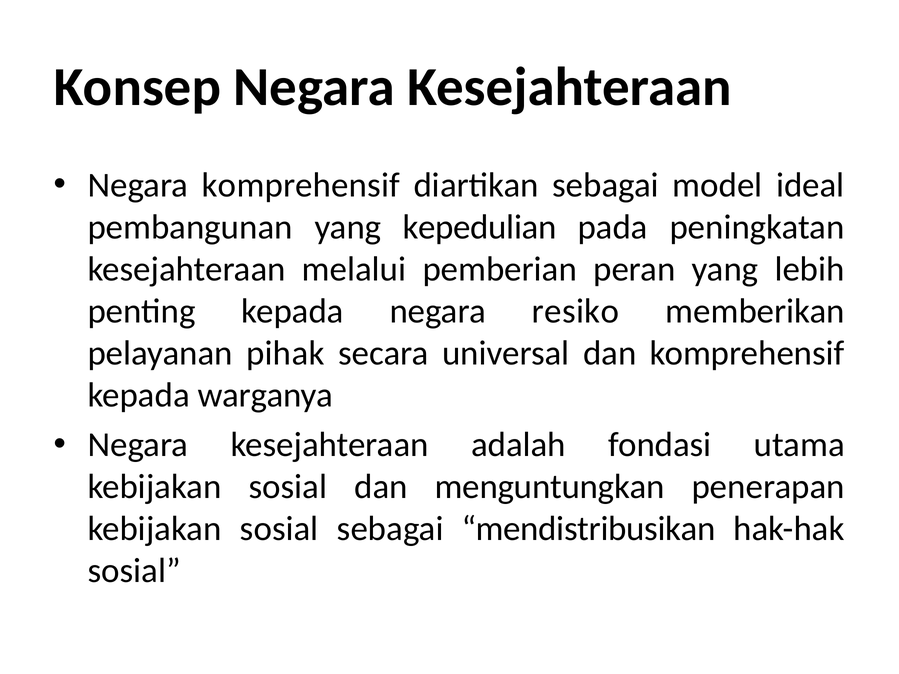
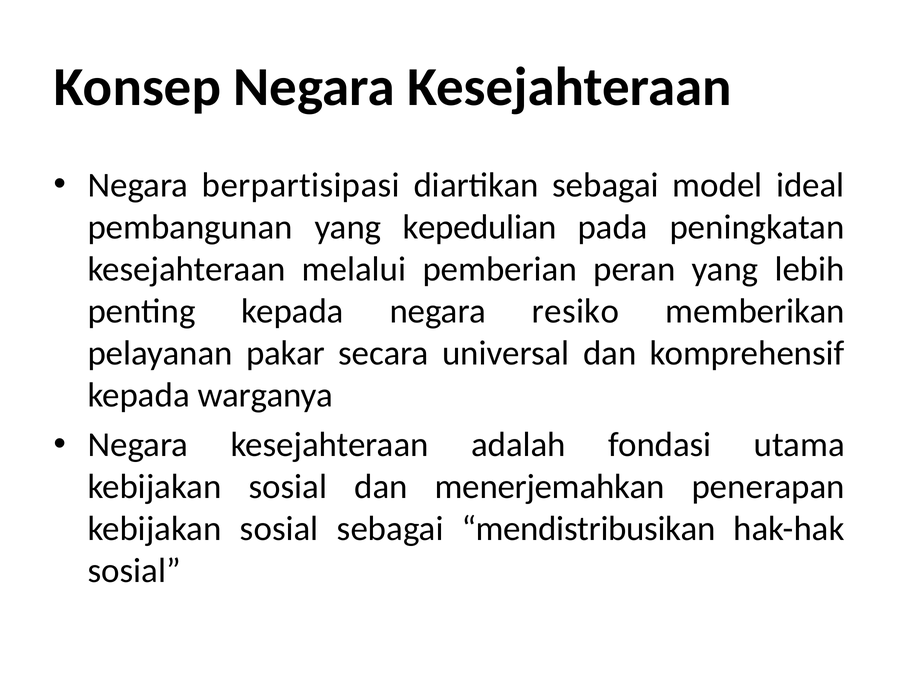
Negara komprehensif: komprehensif -> berpartisipasi
pihak: pihak -> pakar
menguntungkan: menguntungkan -> menerjemahkan
